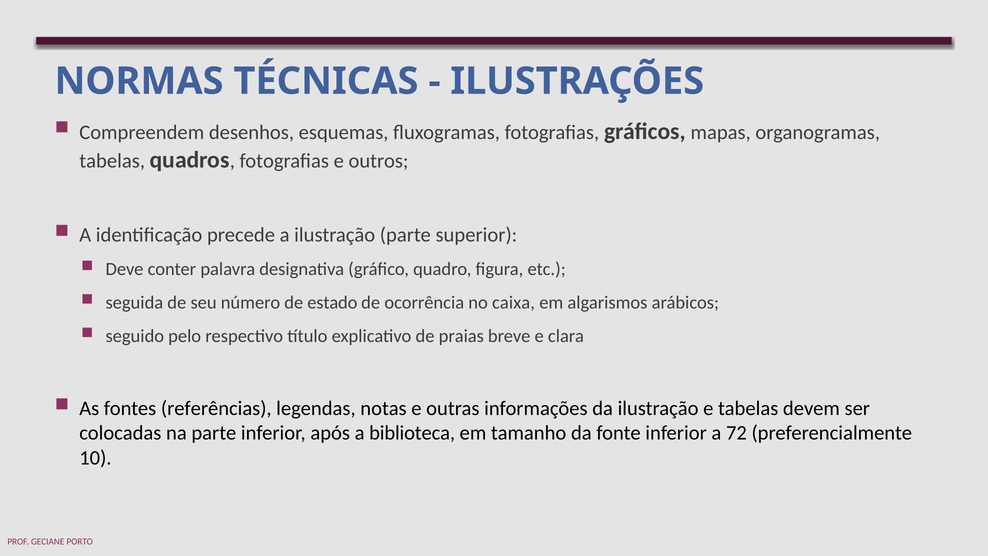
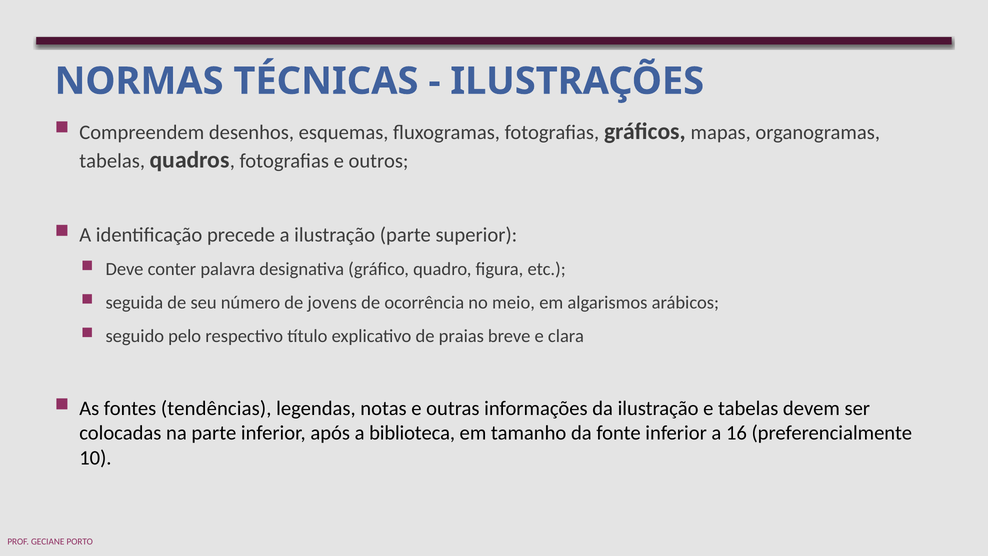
estado: estado -> jovens
caixa: caixa -> meio
referências: referências -> tendências
72: 72 -> 16
